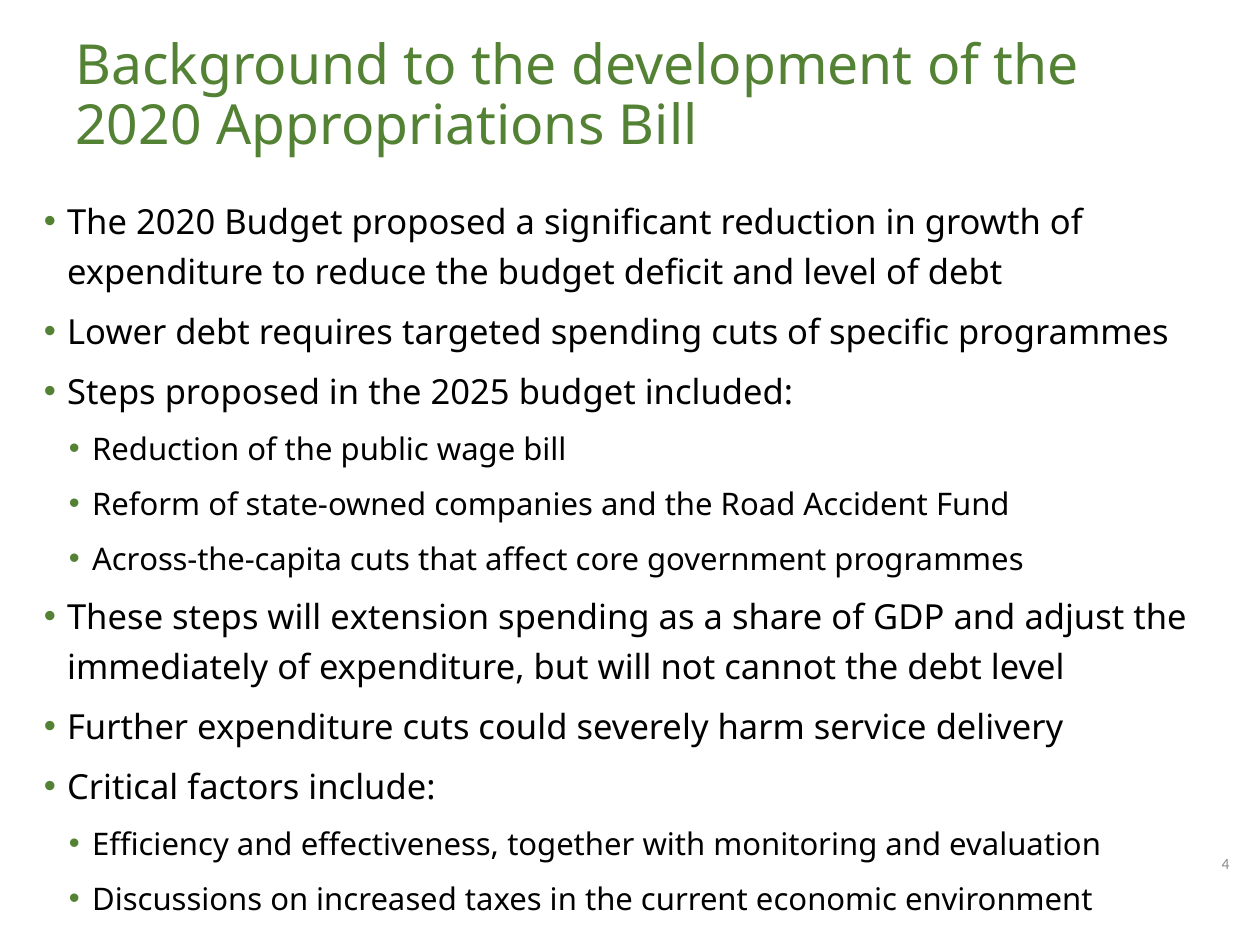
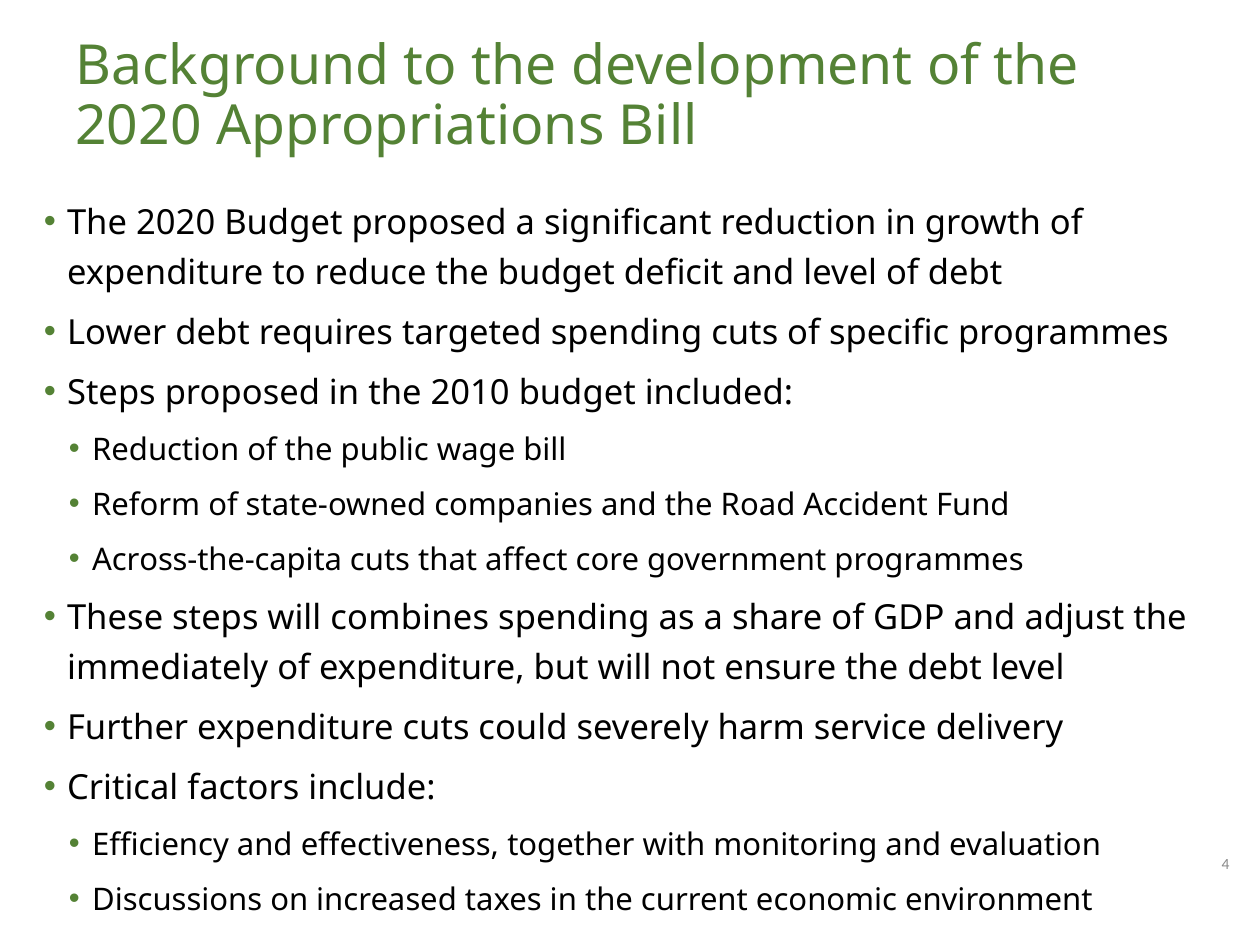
2025: 2025 -> 2010
extension: extension -> combines
cannot: cannot -> ensure
